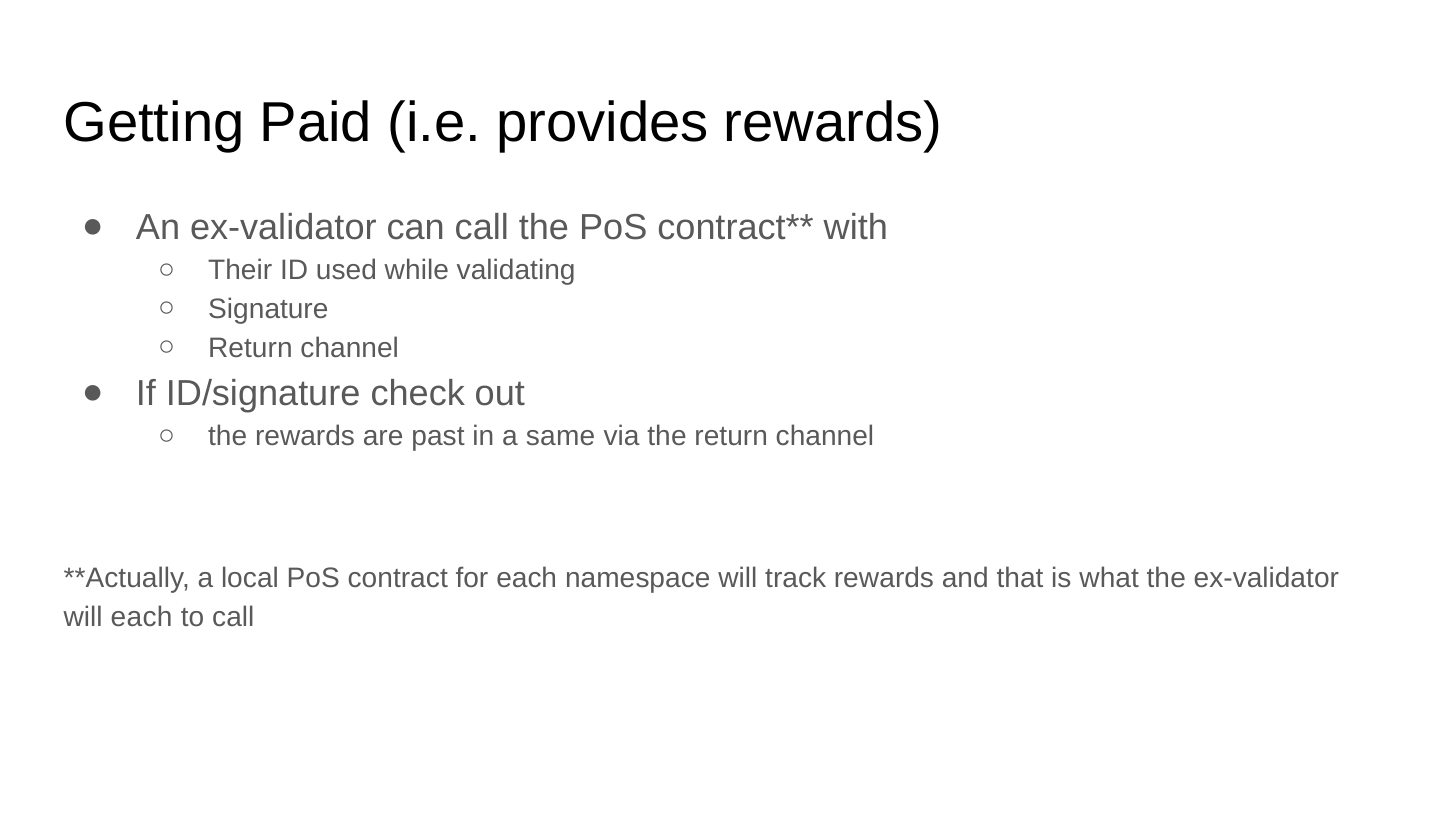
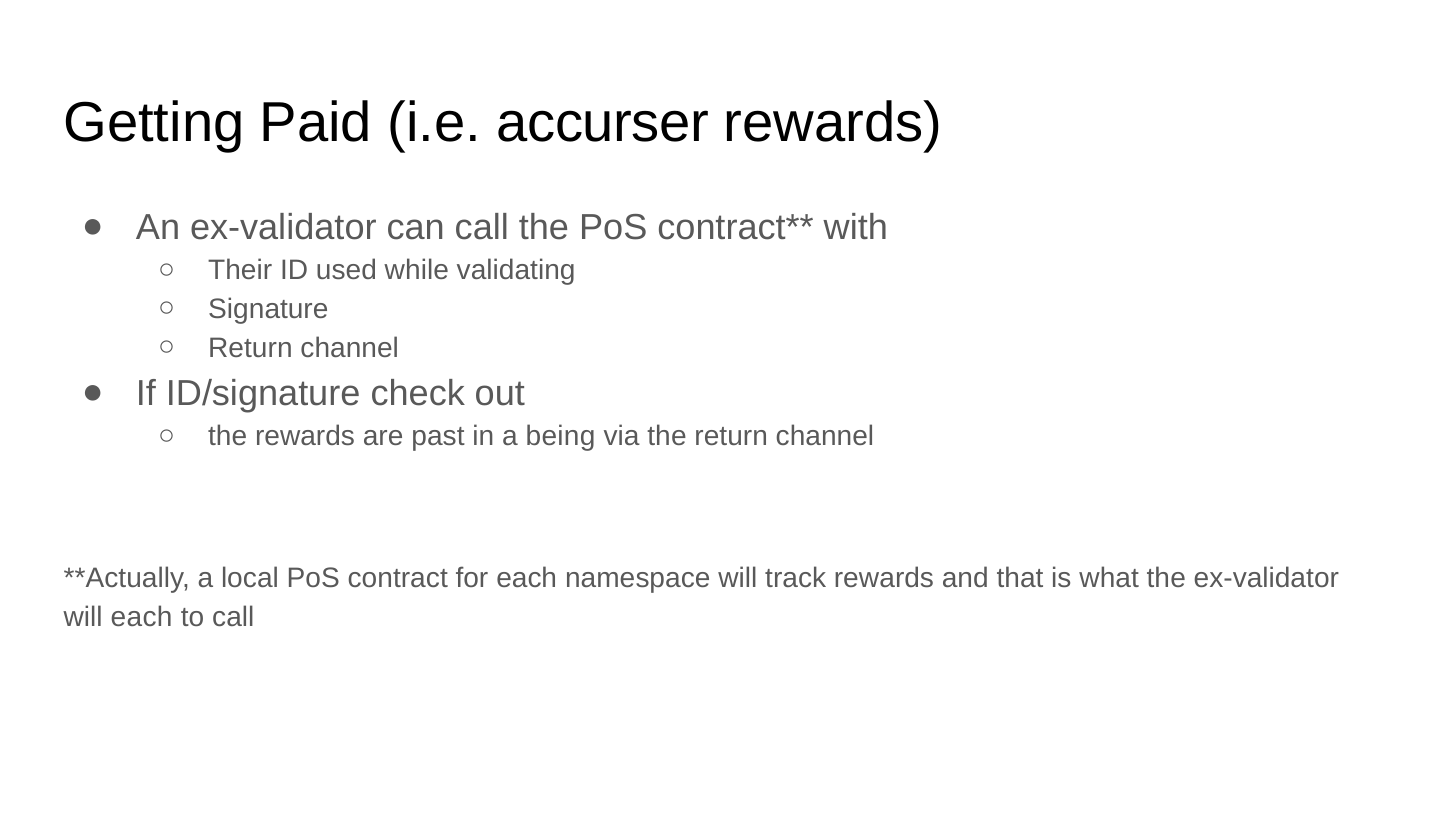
provides: provides -> accurser
same: same -> being
